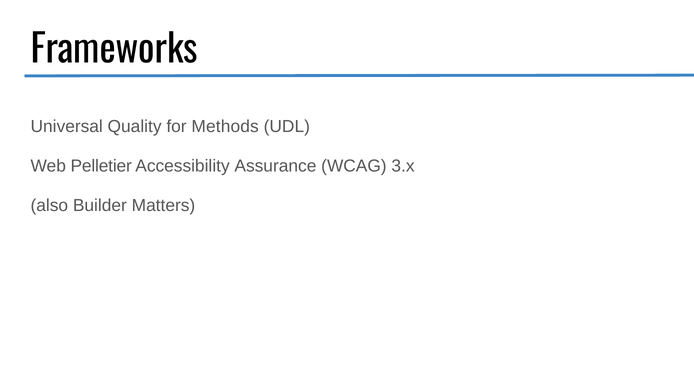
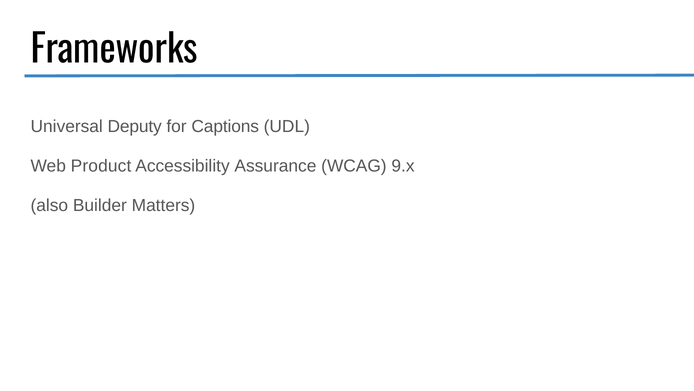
Quality: Quality -> Deputy
Methods: Methods -> Captions
Pelletier: Pelletier -> Product
3.x: 3.x -> 9.x
